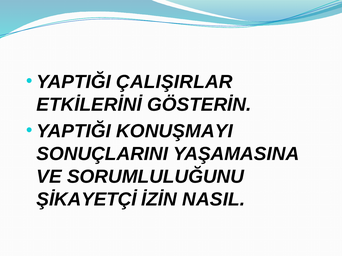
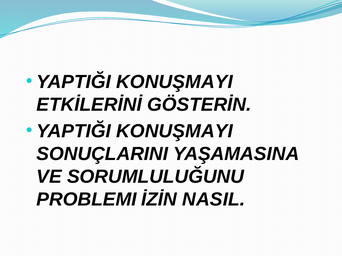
ÇALIŞIRLAR at (174, 82): ÇALIŞIRLAR -> KONUŞMAYI
ŞİKAYETÇİ: ŞİKAYETÇİ -> PROBLEMI
